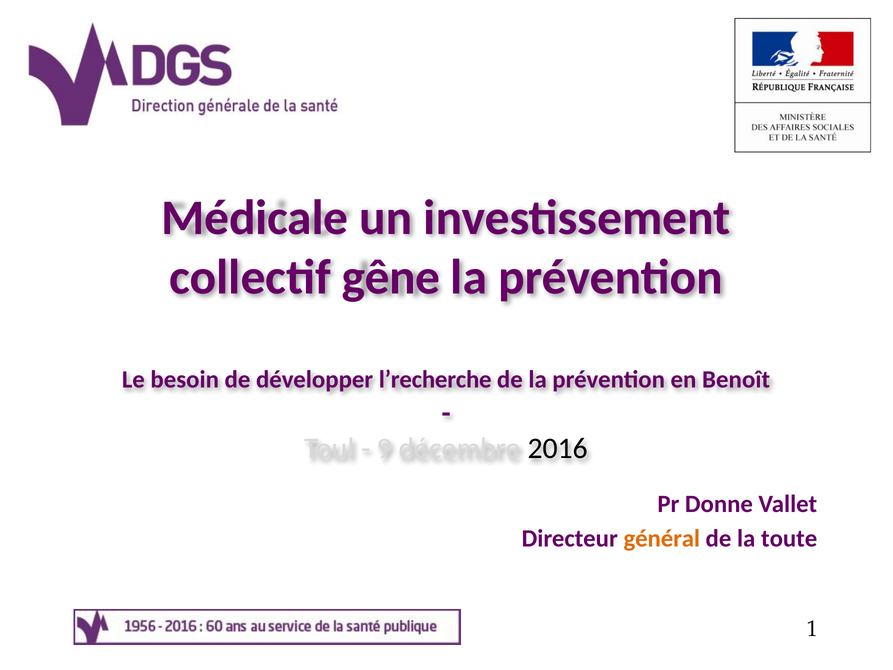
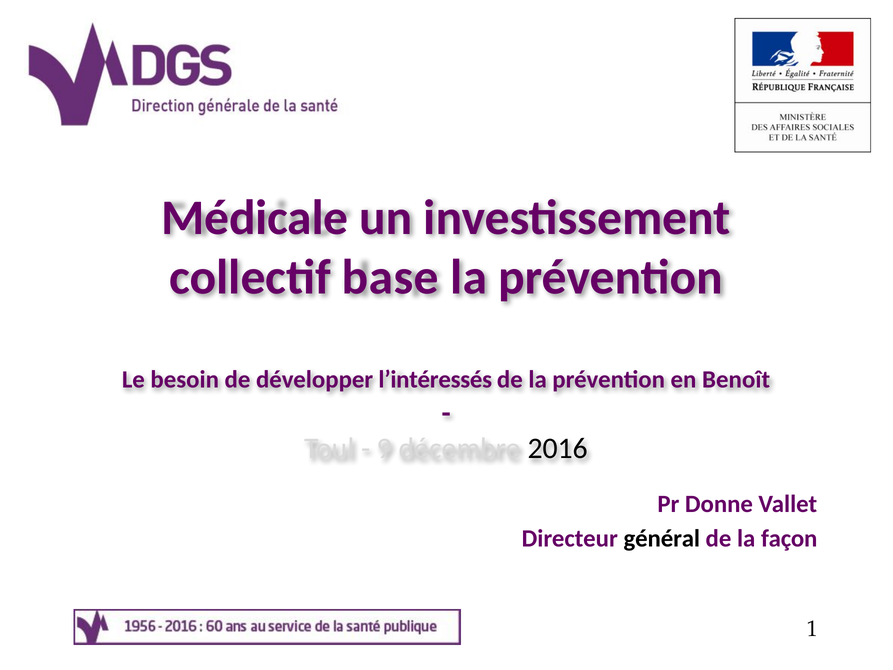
gêne: gêne -> base
l’recherche: l’recherche -> l’intéressés
général colour: orange -> black
toute: toute -> façon
